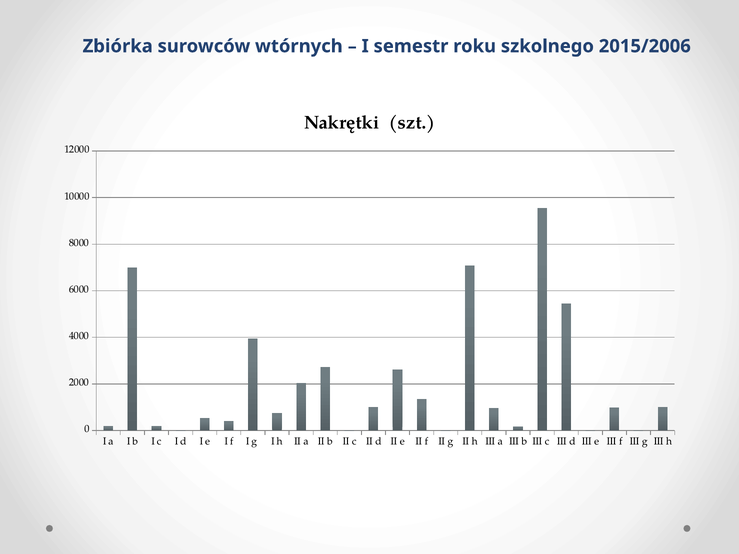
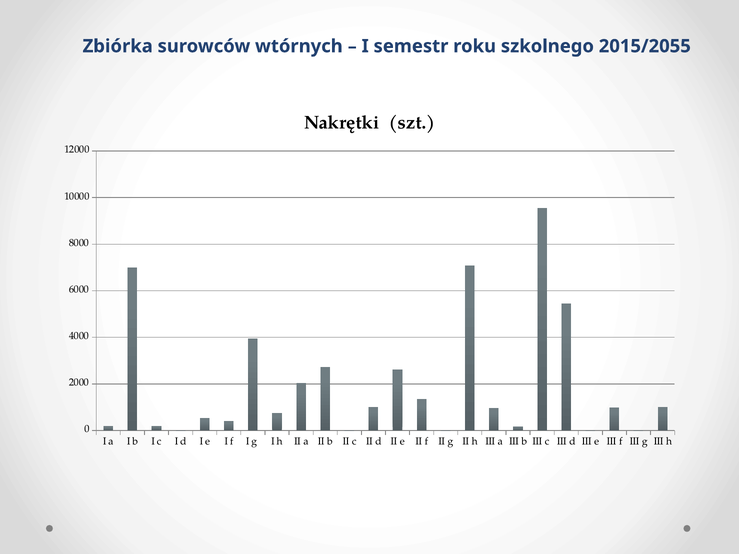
2015/2006: 2015/2006 -> 2015/2055
